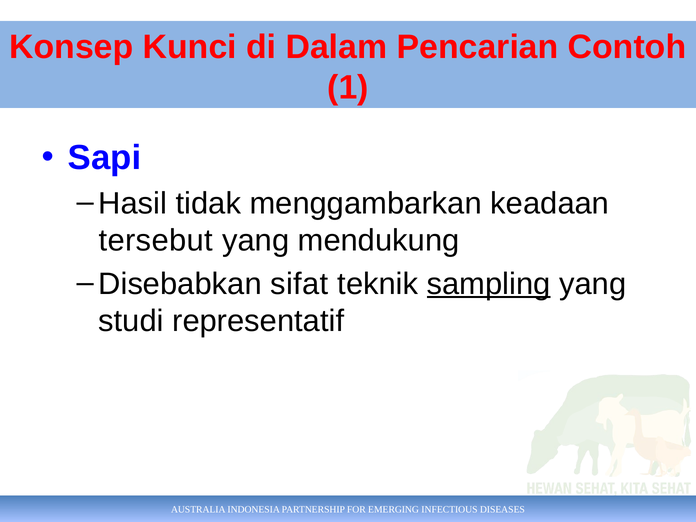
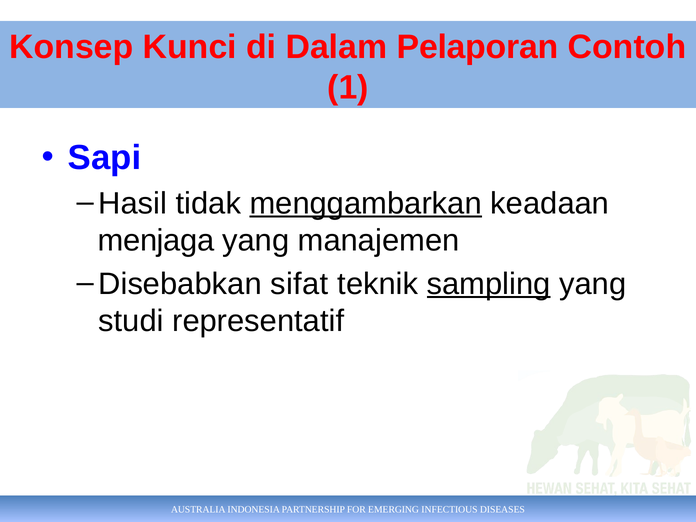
Pencarian: Pencarian -> Pelaporan
menggambarkan underline: none -> present
tersebut: tersebut -> menjaga
mendukung: mendukung -> manajemen
